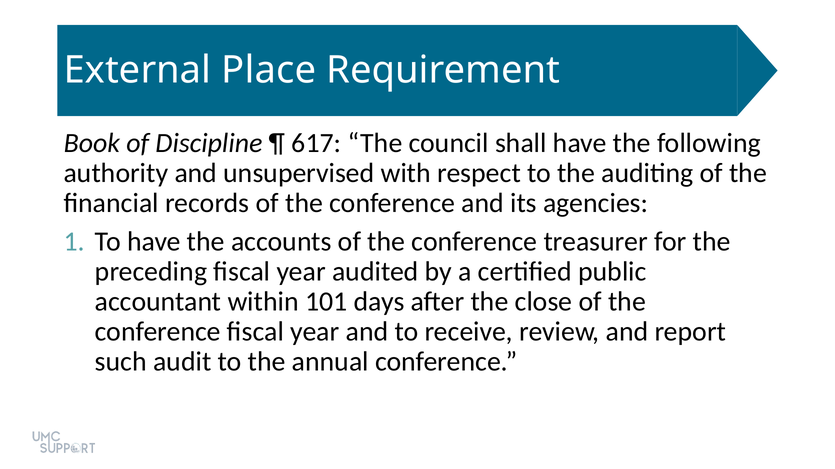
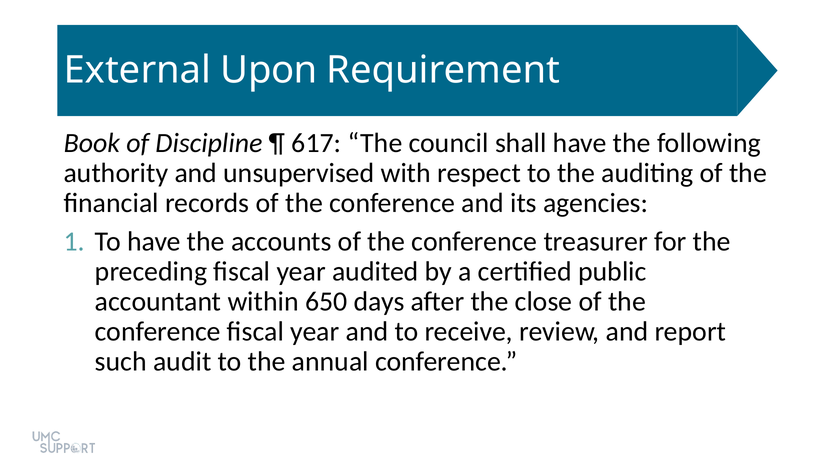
Place: Place -> Upon
101: 101 -> 650
